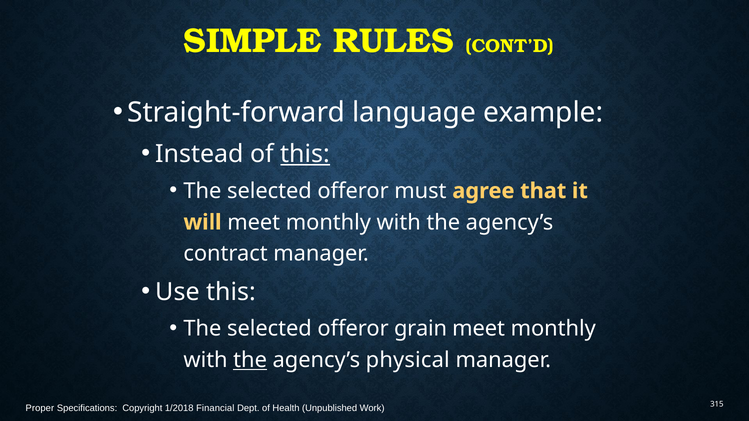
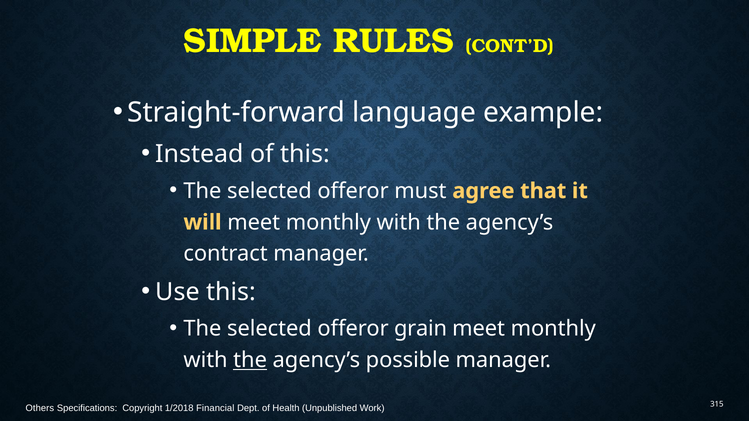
this at (305, 154) underline: present -> none
physical: physical -> possible
Proper: Proper -> Others
